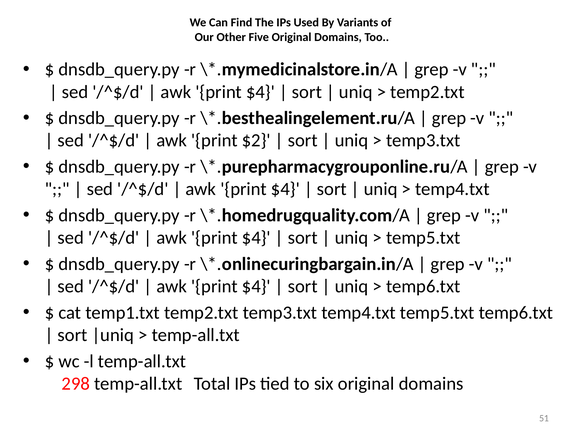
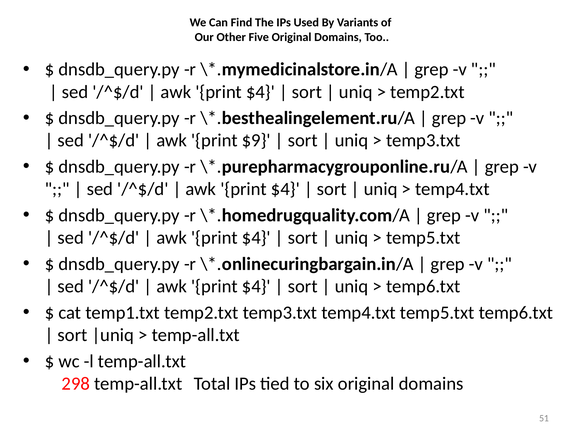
$2: $2 -> $9
